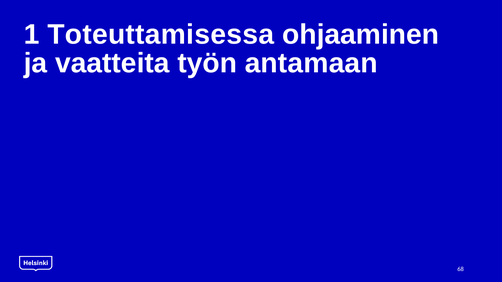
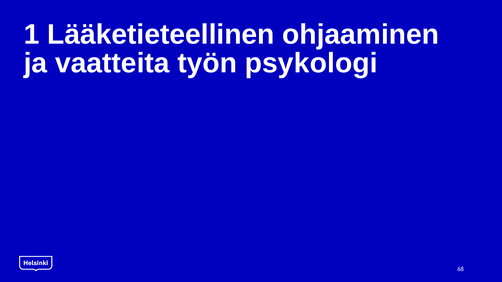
Toteuttamisessa: Toteuttamisessa -> Lääketieteellinen
antamaan: antamaan -> psykologi
